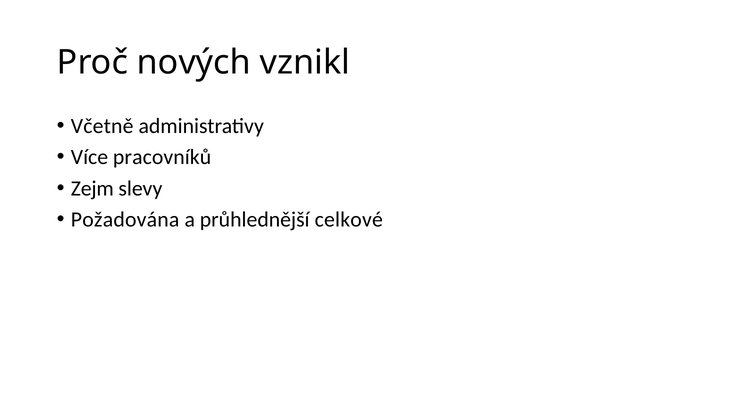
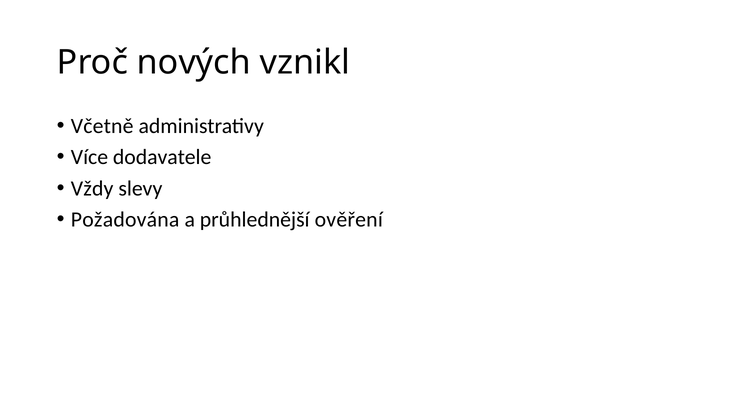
pracovníků: pracovníků -> dodavatele
Zejm: Zejm -> Vždy
celkové: celkové -> ověření
